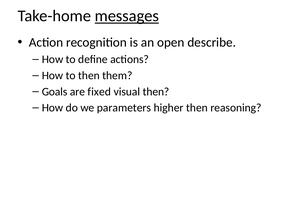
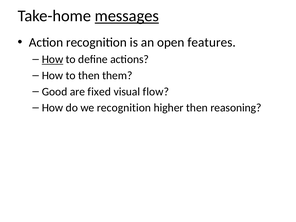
describe: describe -> features
How at (53, 59) underline: none -> present
Goals: Goals -> Good
visual then: then -> flow
we parameters: parameters -> recognition
